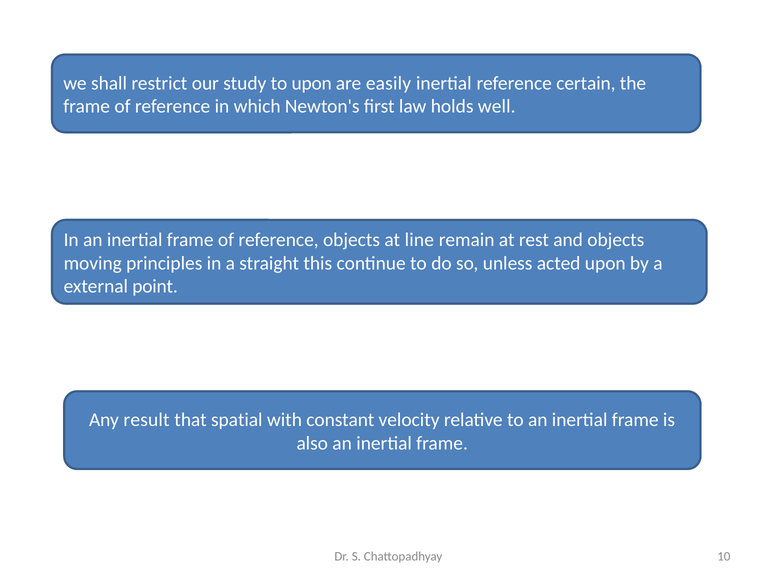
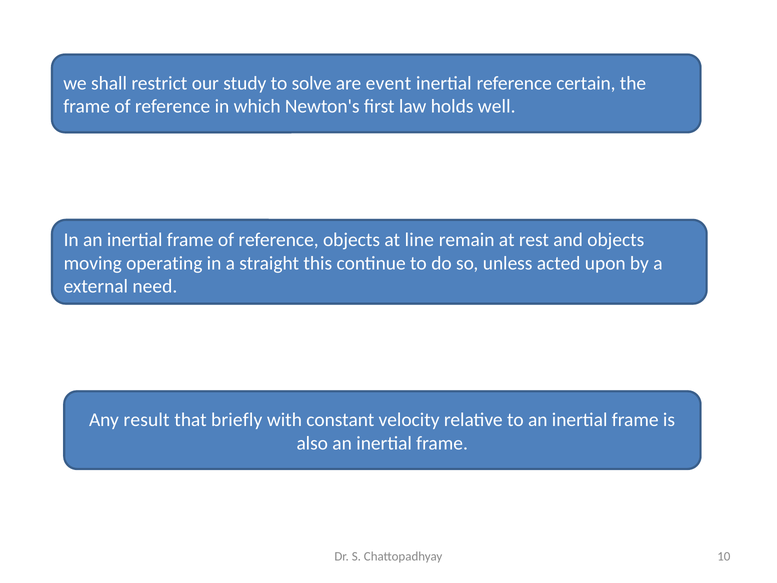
to upon: upon -> solve
easily: easily -> event
principles: principles -> operating
point: point -> need
spatial: spatial -> briefly
